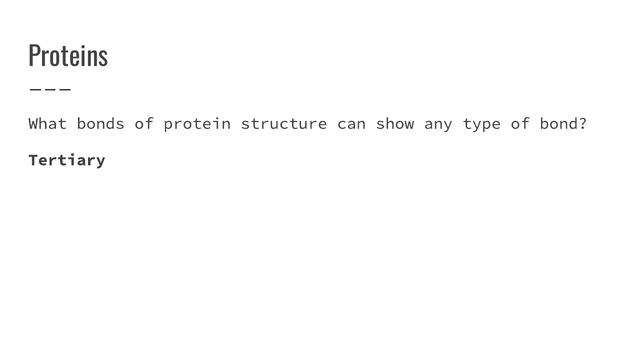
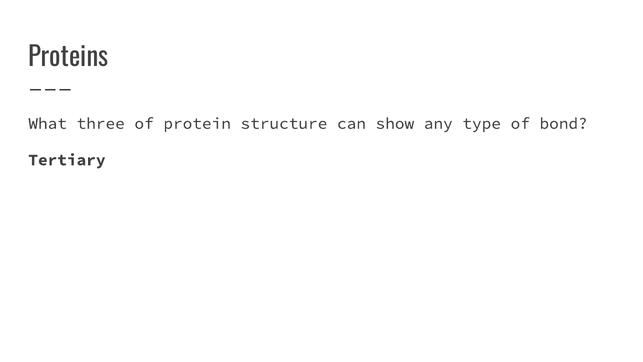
bonds: bonds -> three
